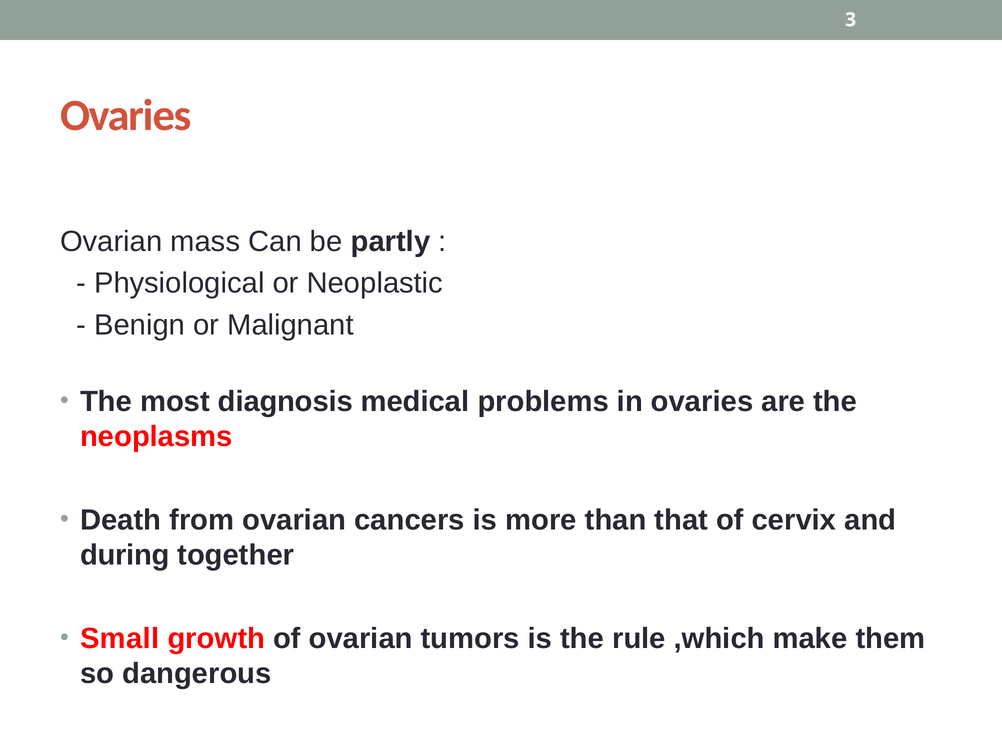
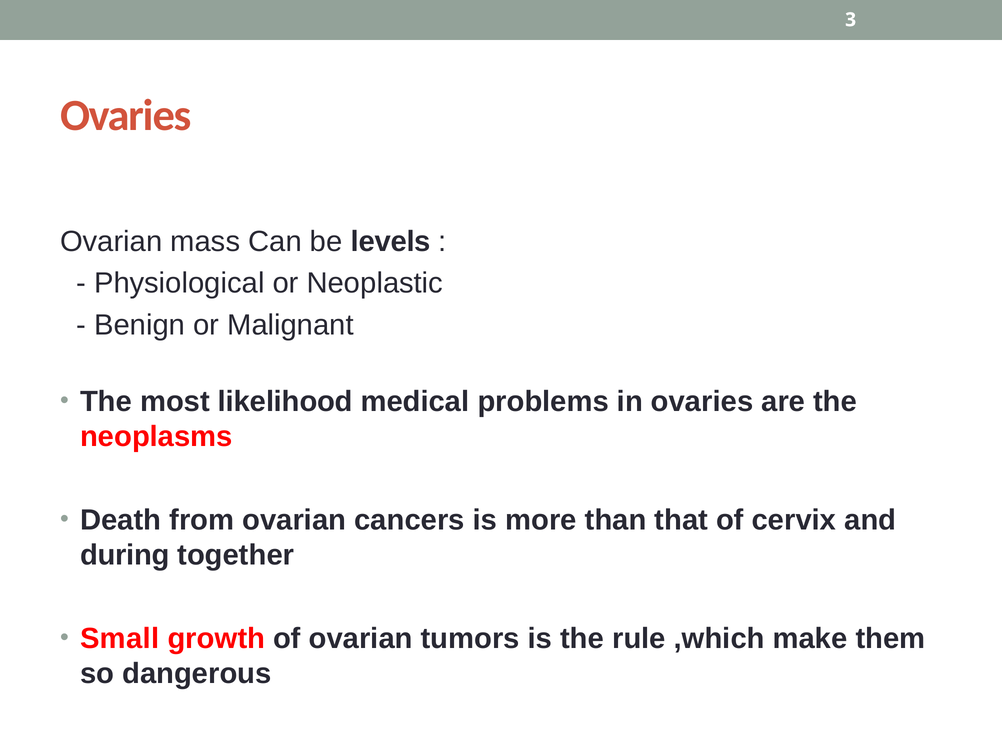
partly: partly -> levels
diagnosis: diagnosis -> likelihood
